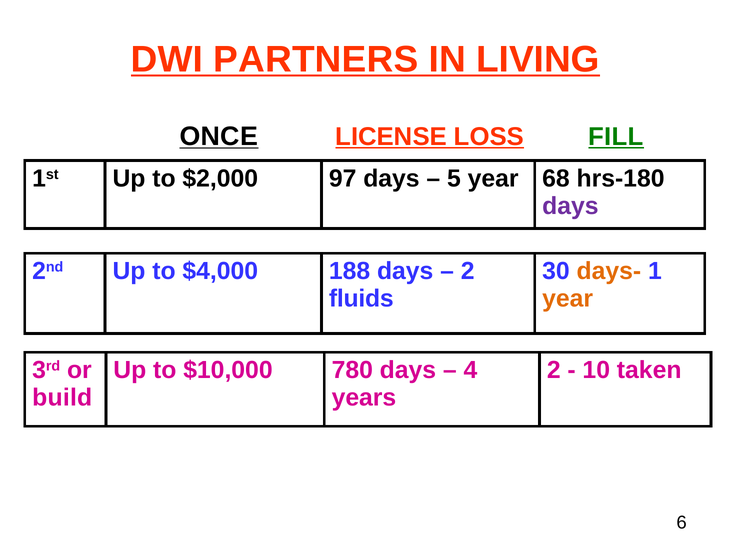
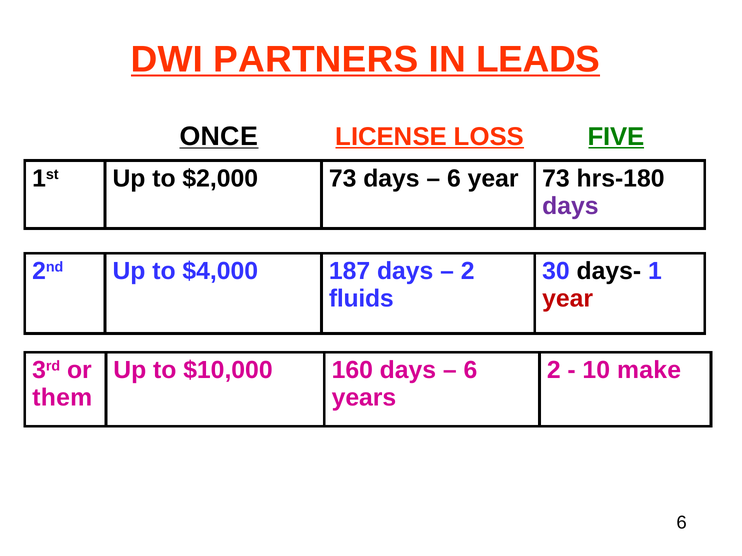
LIVING: LIVING -> LEADS
FILL: FILL -> FIVE
$2,000 97: 97 -> 73
5 at (454, 179): 5 -> 6
year 68: 68 -> 73
188: 188 -> 187
days- colour: orange -> black
year at (568, 299) colour: orange -> red
780: 780 -> 160
4 at (470, 370): 4 -> 6
taken: taken -> make
build: build -> them
